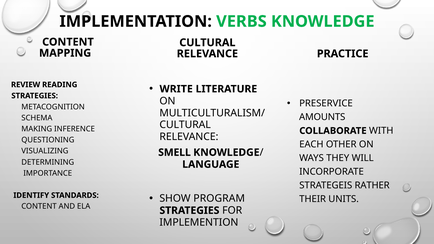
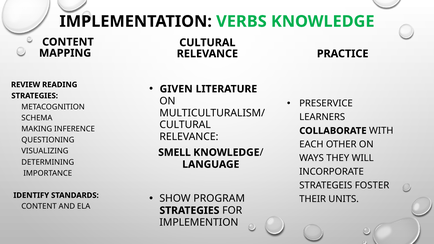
WRITE: WRITE -> GIVEN
AMOUNTS: AMOUNTS -> LEARNERS
RATHER: RATHER -> FOSTER
